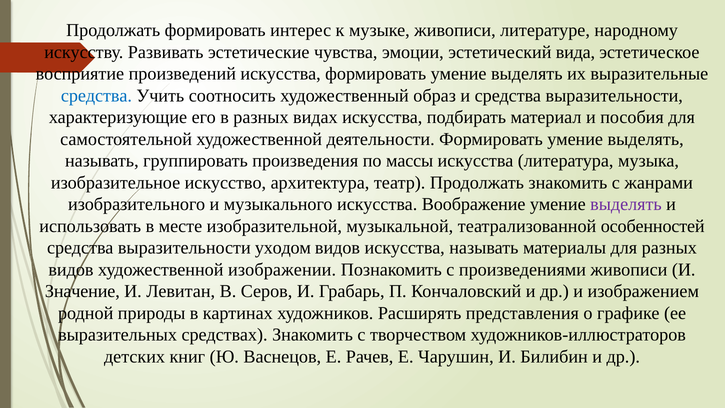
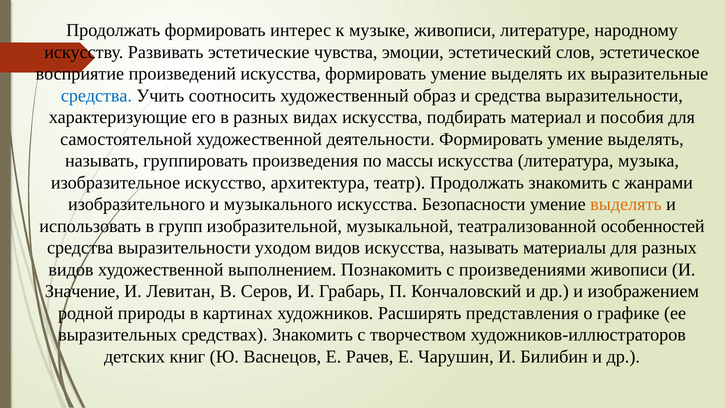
вида: вида -> слов
Воображение: Воображение -> Безопасности
выделять at (626, 204) colour: purple -> orange
месте: месте -> групп
изображении: изображении -> выполнением
